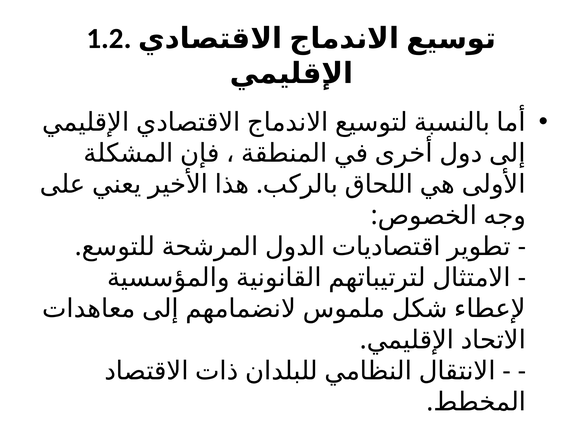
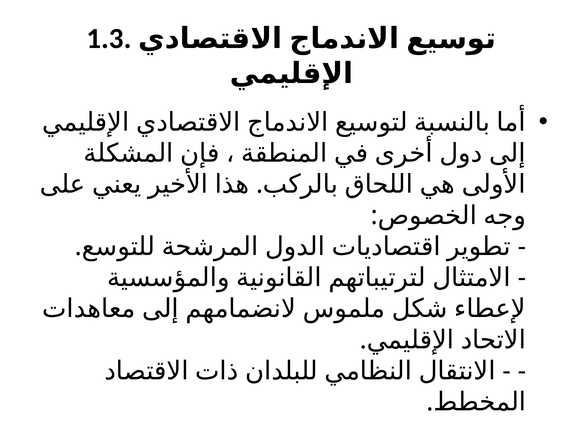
1.2: 1.2 -> 1.3
